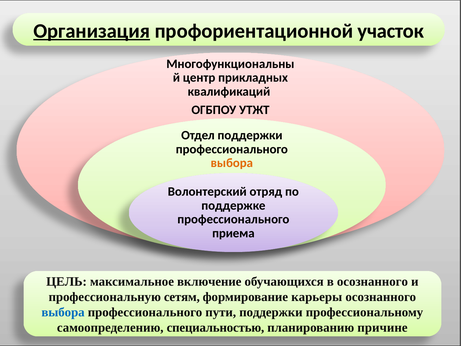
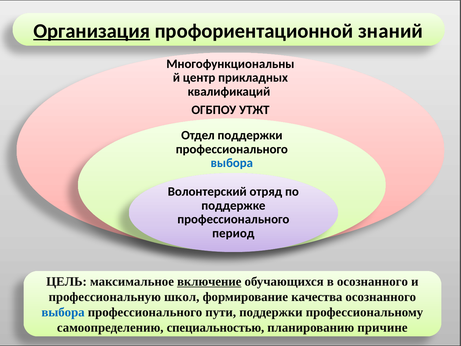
участок: участок -> знаний
выбора at (232, 163) colour: orange -> blue
приема: приема -> период
включение underline: none -> present
сетям: сетям -> школ
карьеры: карьеры -> качества
